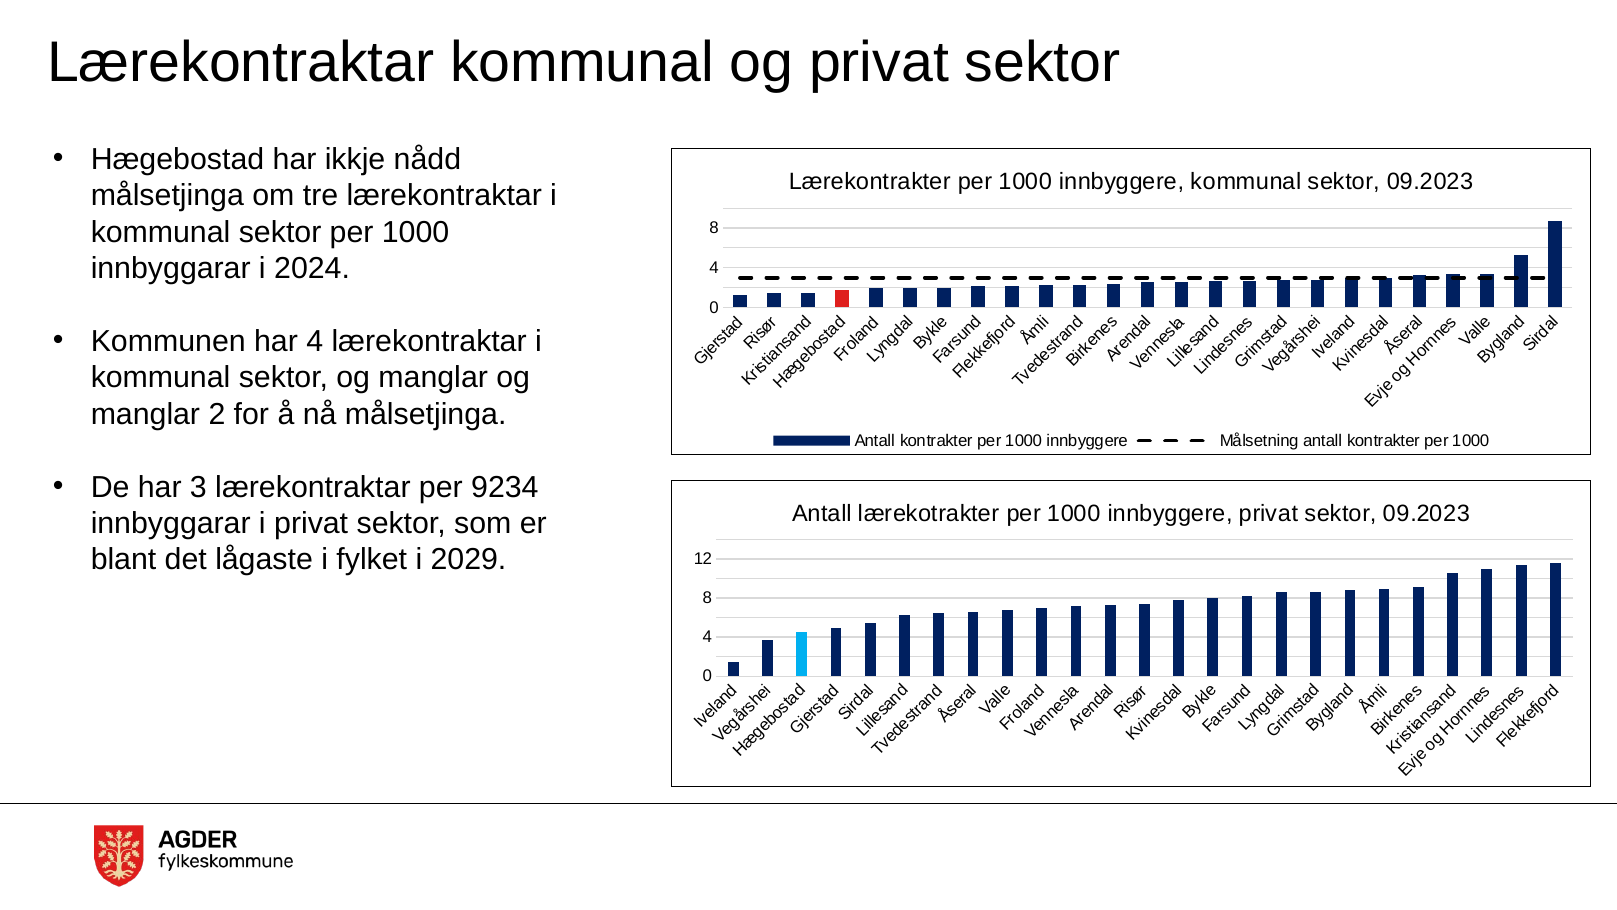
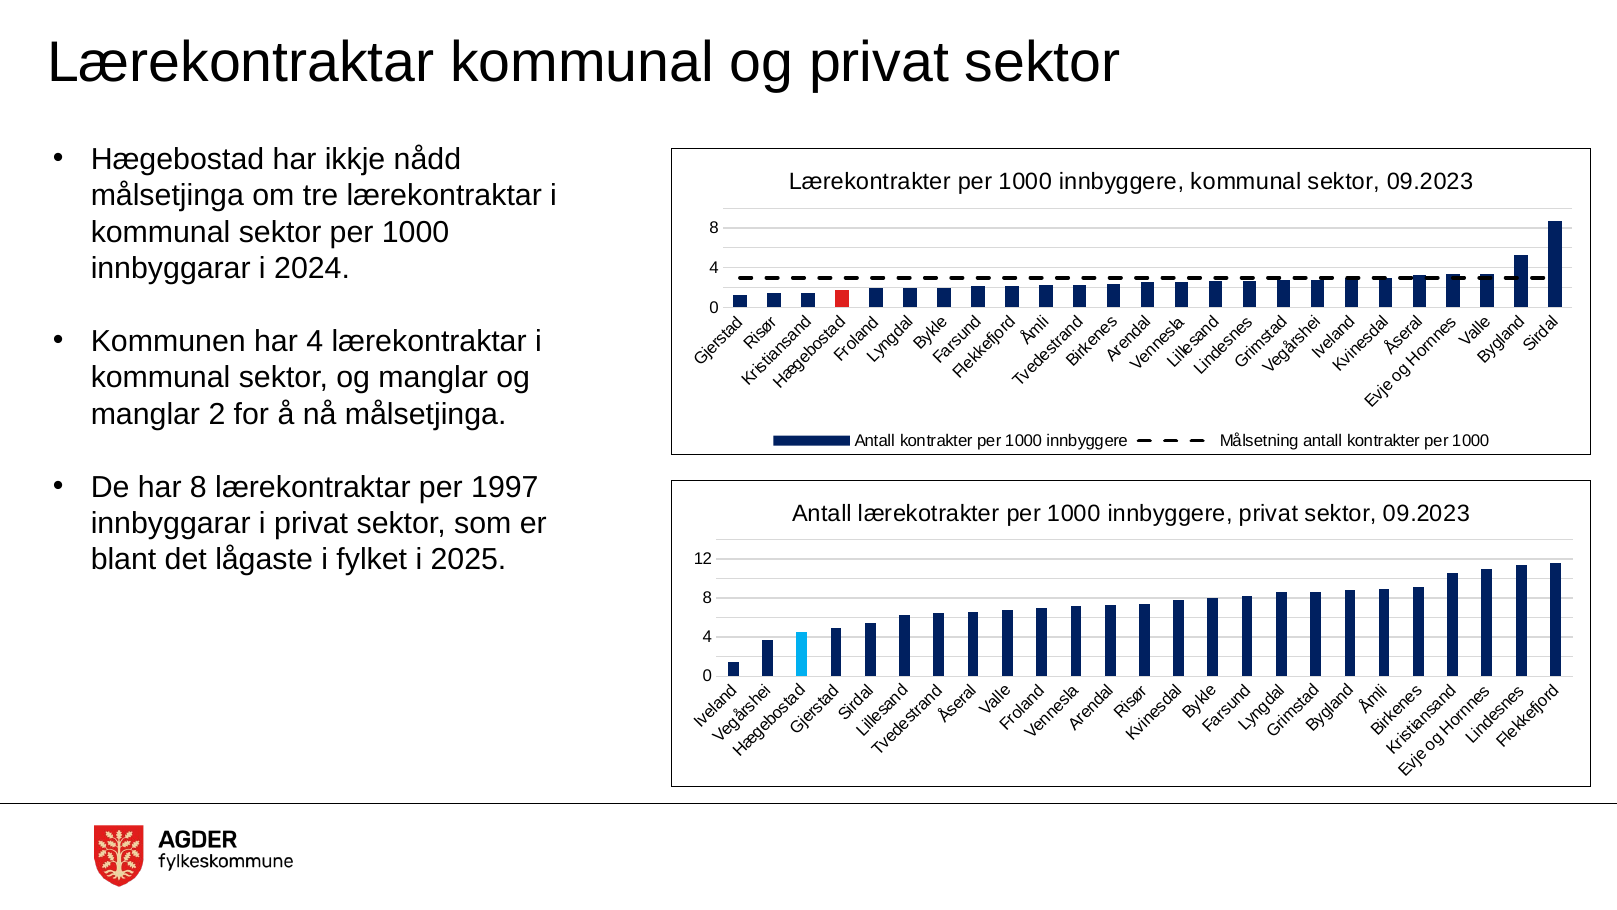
har 3: 3 -> 8
9234: 9234 -> 1997
2029: 2029 -> 2025
